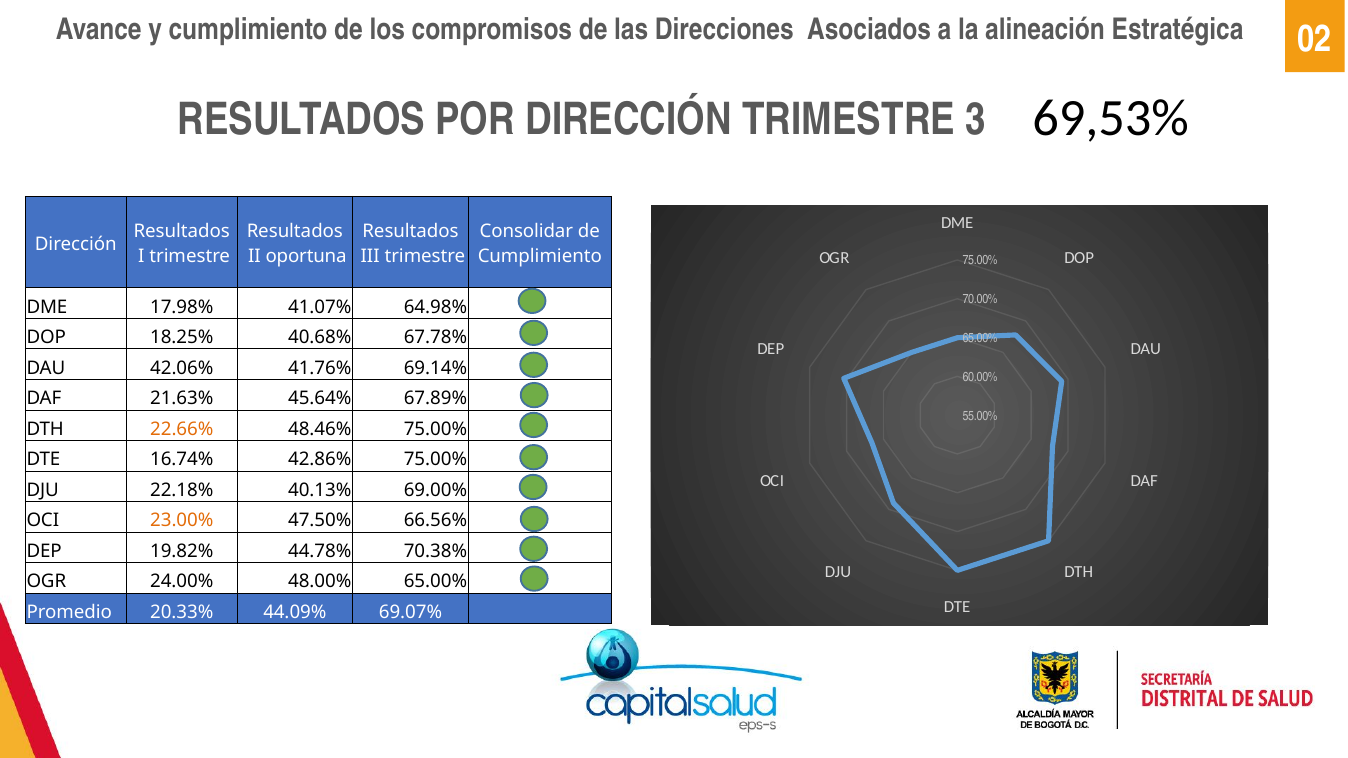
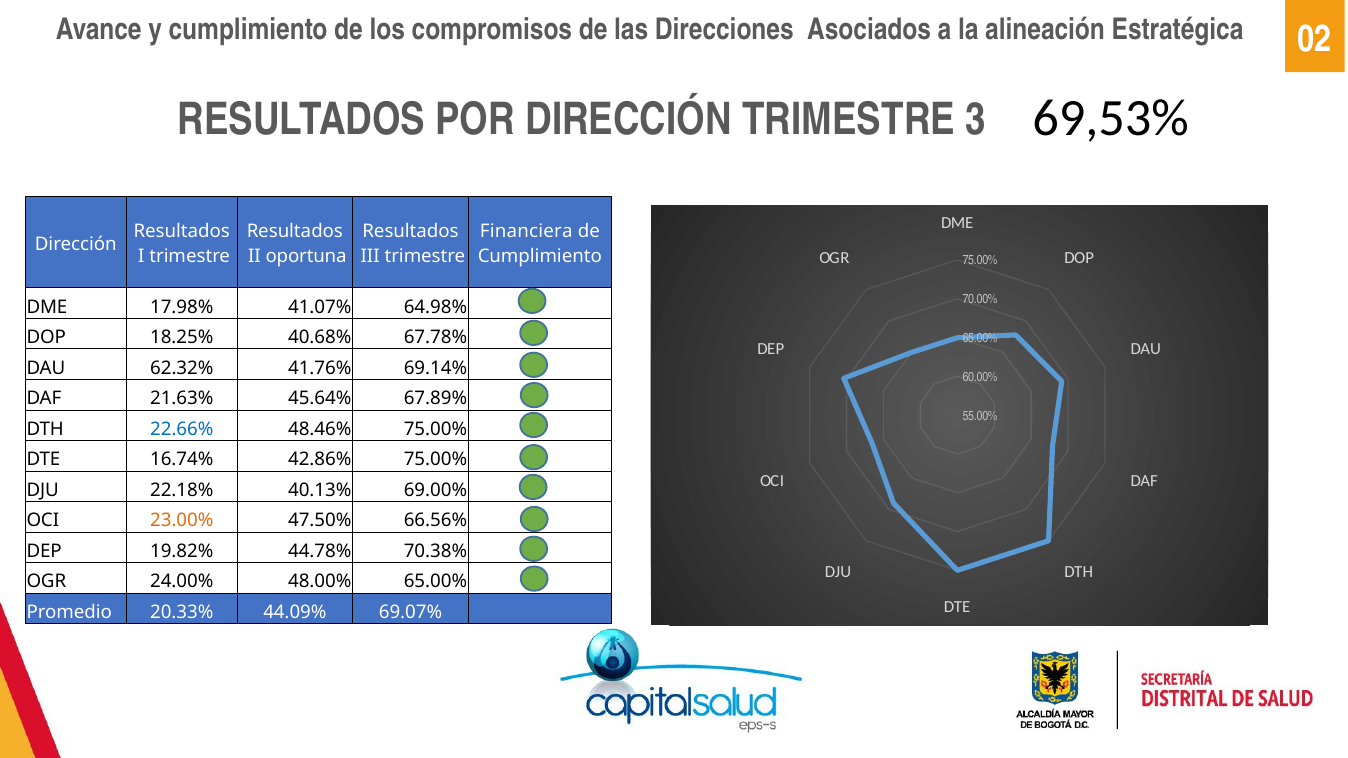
Consolidar: Consolidar -> Financiera
42.06%: 42.06% -> 62.32%
22.66% colour: orange -> blue
